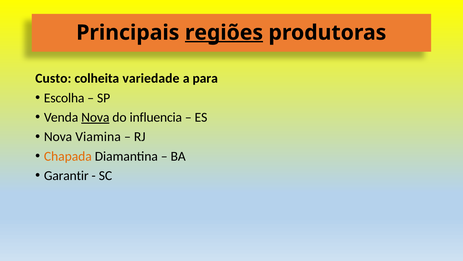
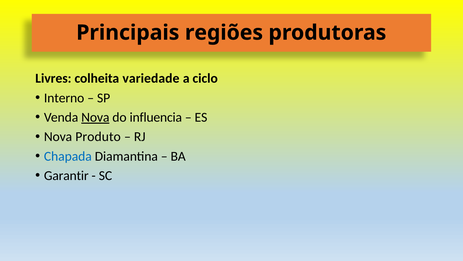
regiões underline: present -> none
Custo: Custo -> Livres
para: para -> ciclo
Escolha: Escolha -> Interno
Viamina: Viamina -> Produto
Chapada colour: orange -> blue
